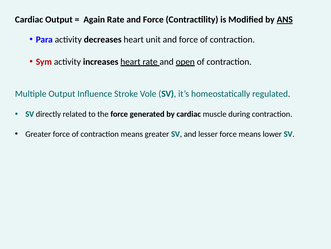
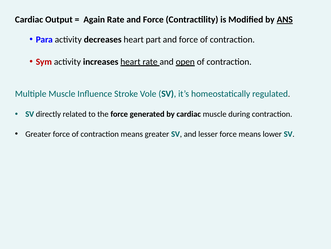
unit: unit -> part
Multiple Output: Output -> Muscle
